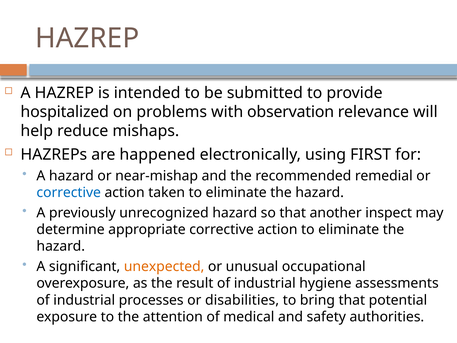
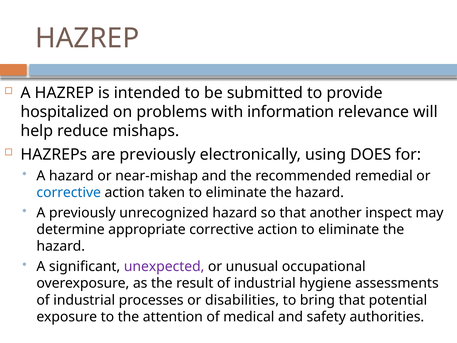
observation: observation -> information
are happened: happened -> previously
FIRST: FIRST -> DOES
unexpected colour: orange -> purple
